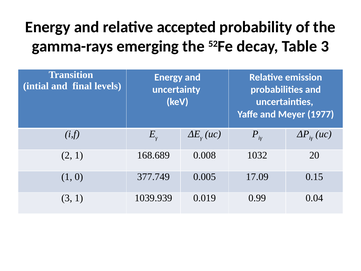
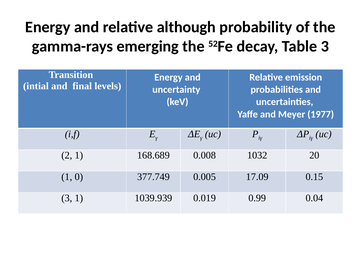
accepted: accepted -> although
